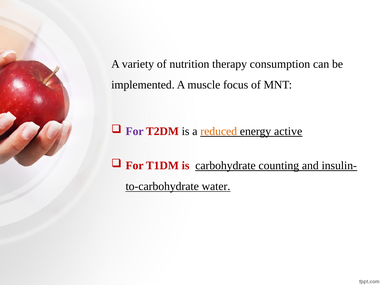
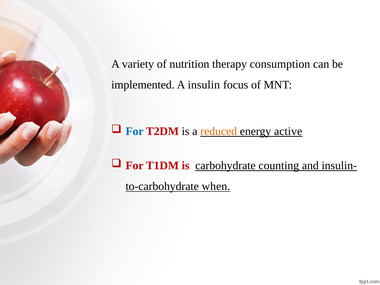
muscle: muscle -> insulin
For at (135, 131) colour: purple -> blue
water: water -> when
